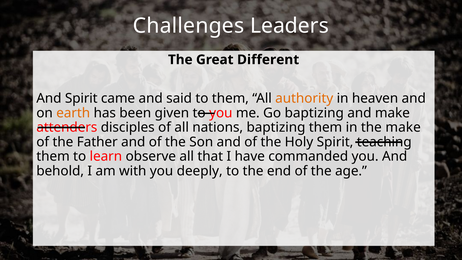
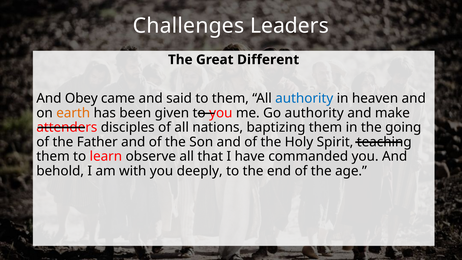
And Spirit: Spirit -> Obey
authority at (304, 98) colour: orange -> blue
Go baptizing: baptizing -> authority
the make: make -> going
